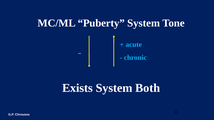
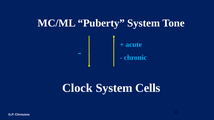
Exists: Exists -> Clock
Both: Both -> Cells
